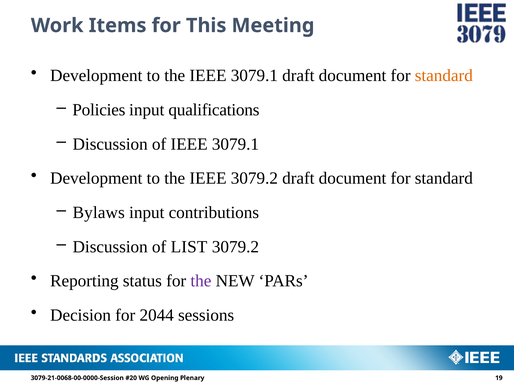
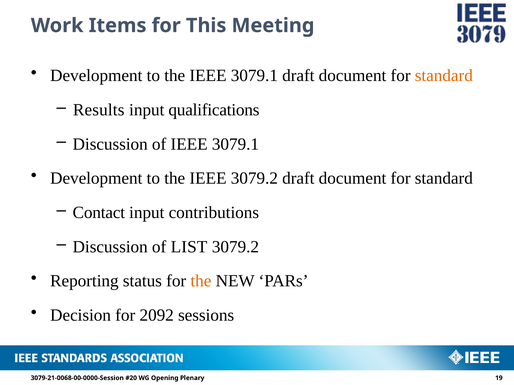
Policies: Policies -> Results
Bylaws: Bylaws -> Contact
the at (201, 281) colour: purple -> orange
2044: 2044 -> 2092
